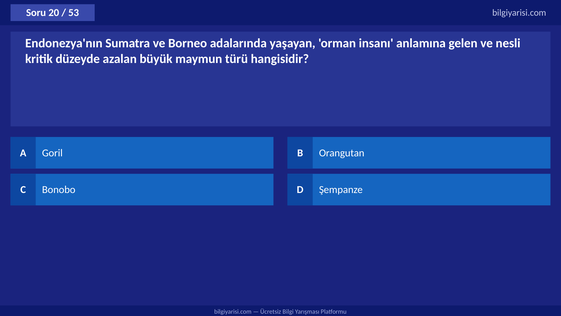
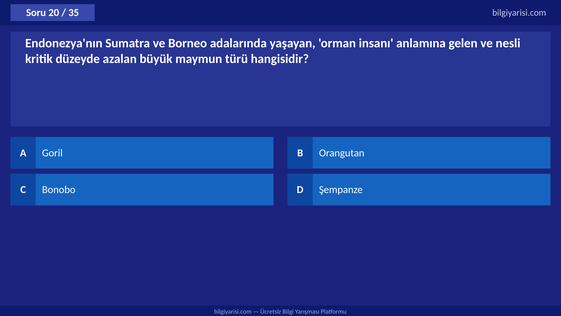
53: 53 -> 35
